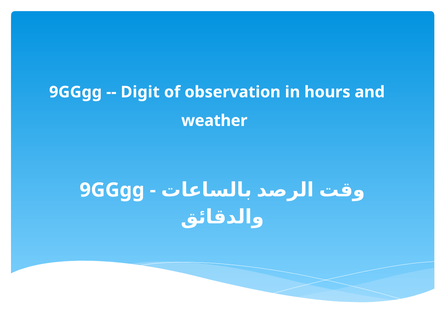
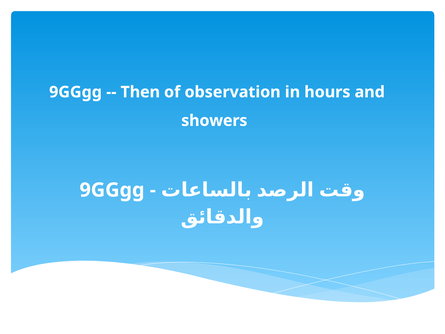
Digit: Digit -> Then
weather: weather -> showers
